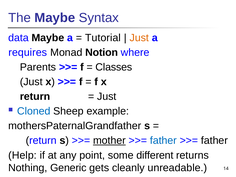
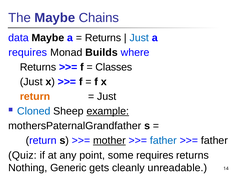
Syntax: Syntax -> Chains
Tutorial at (103, 38): Tutorial -> Returns
Just at (139, 38) colour: orange -> blue
Notion: Notion -> Builds
Parents at (38, 67): Parents -> Returns
return at (35, 96) colour: black -> orange
example underline: none -> present
Help: Help -> Quiz
some different: different -> requires
